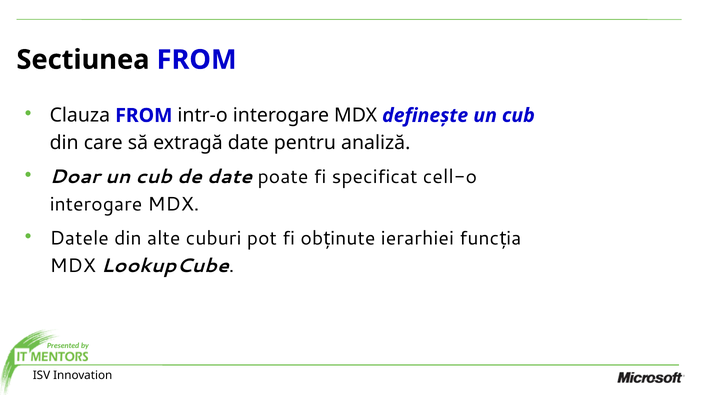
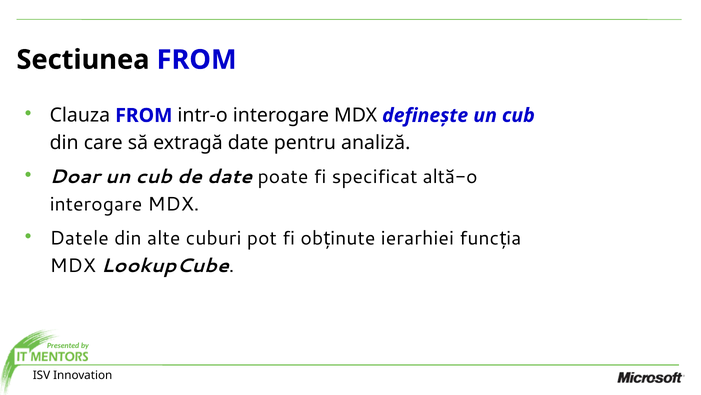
cell-o: cell-o -> altă-o
